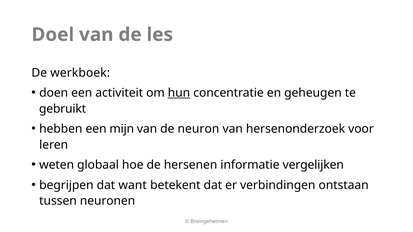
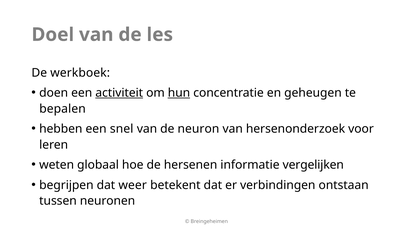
activiteit underline: none -> present
gebruikt: gebruikt -> bepalen
mijn: mijn -> snel
want: want -> weer
